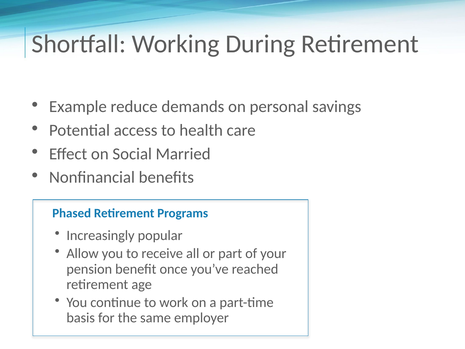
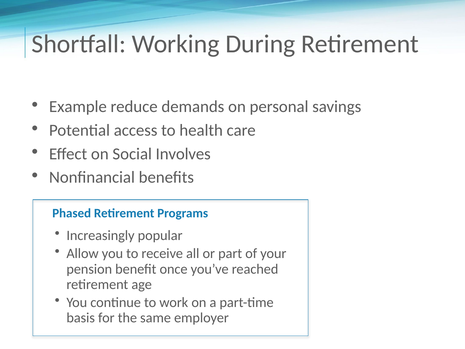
Married: Married -> Involves
